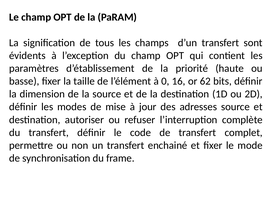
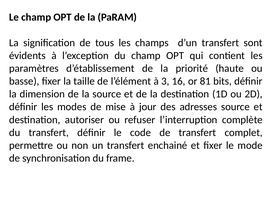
0: 0 -> 3
62: 62 -> 81
